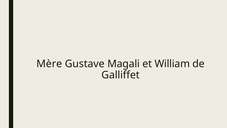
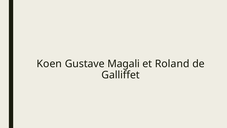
Mère: Mère -> Koen
William: William -> Roland
